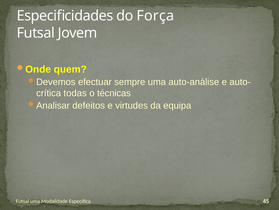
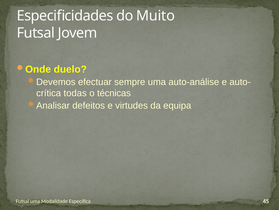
Força: Força -> Muito
quem: quem -> duelo
